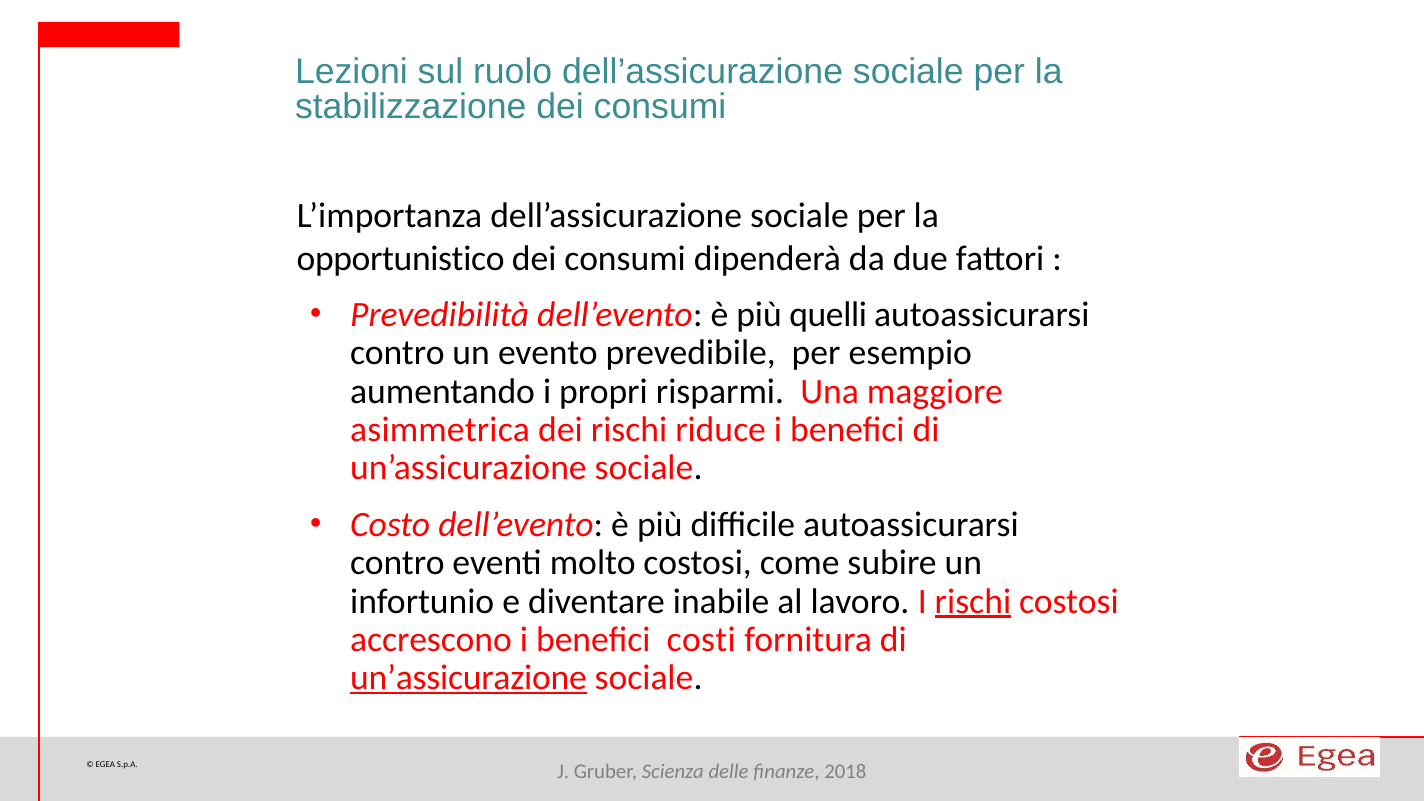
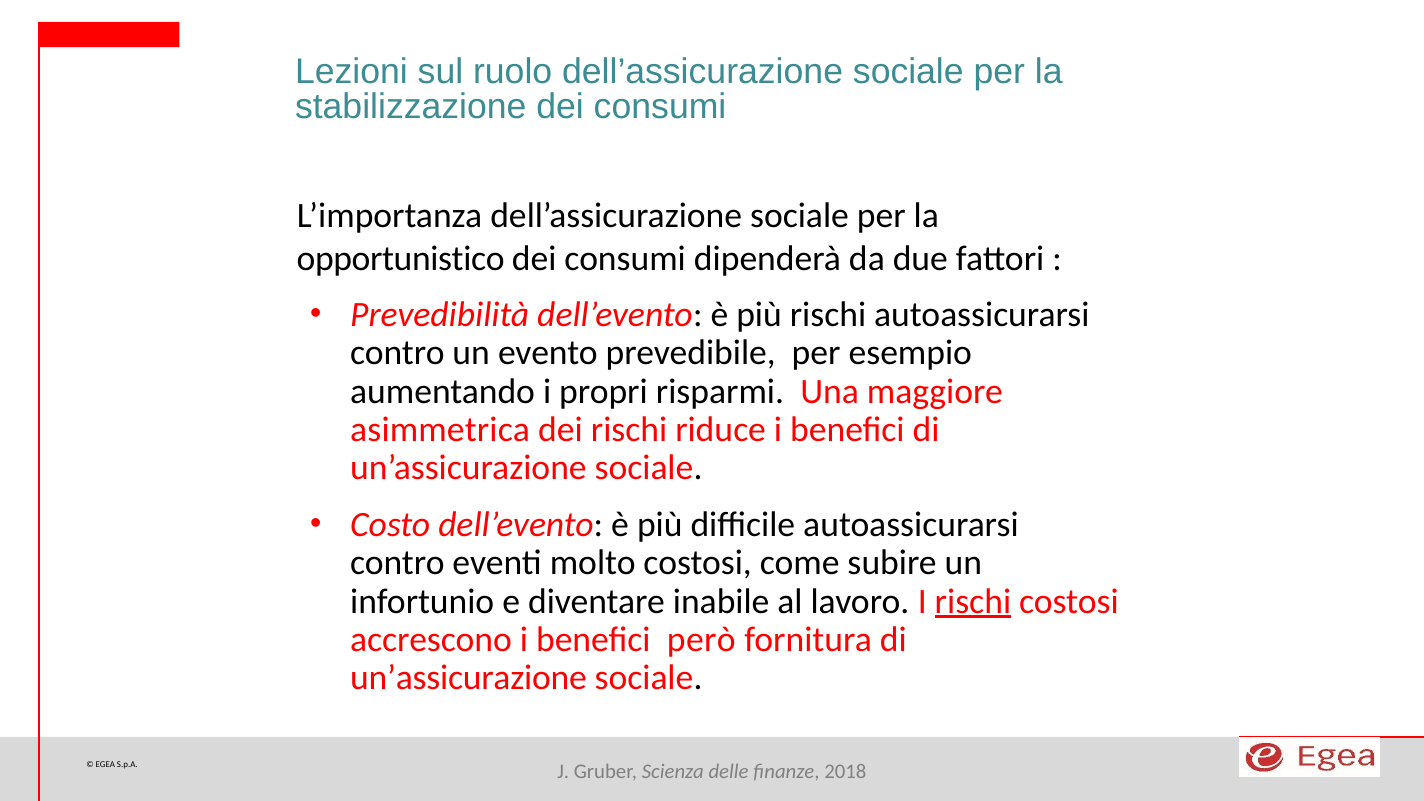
più quelli: quelli -> rischi
costi: costi -> però
un’assicurazione at (469, 678) underline: present -> none
